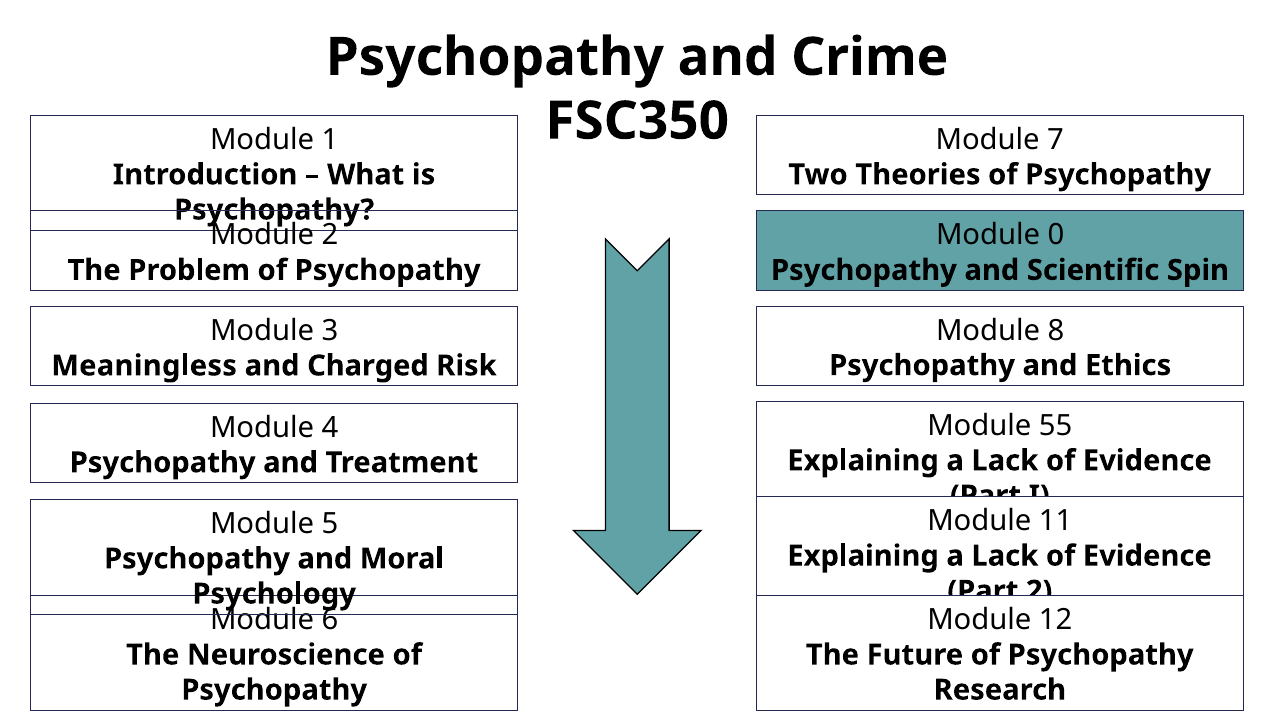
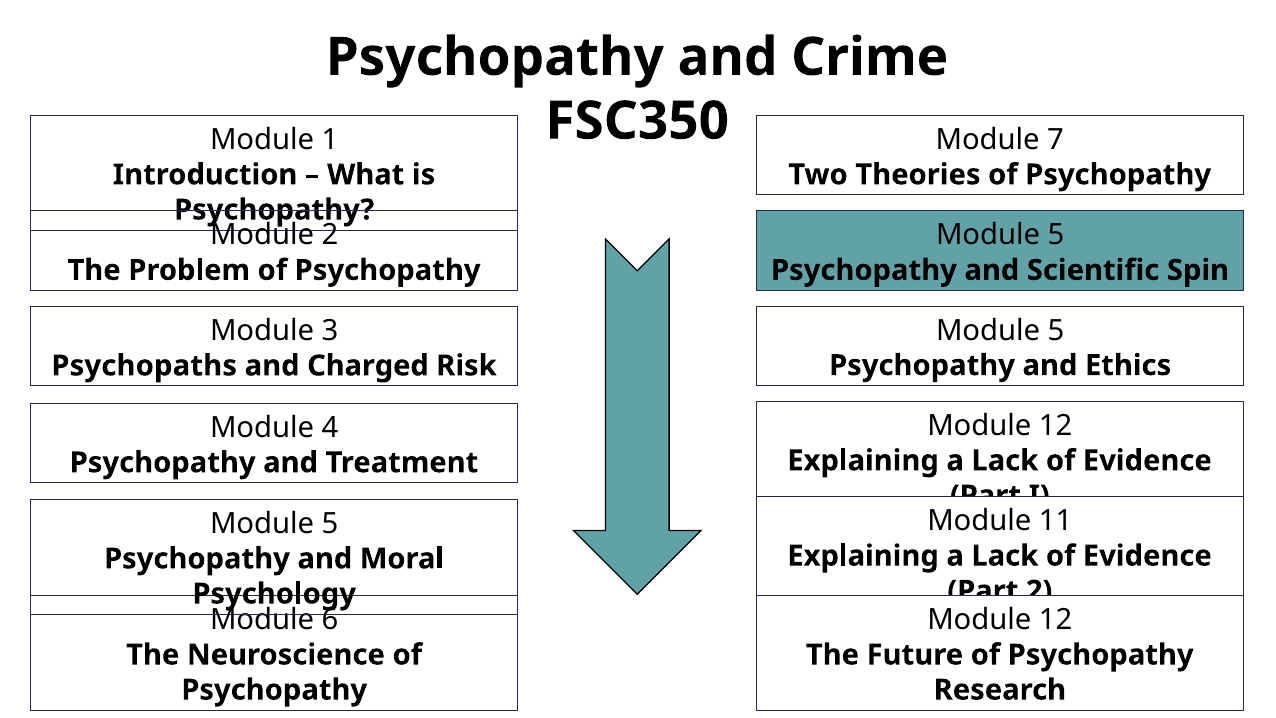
0 at (1056, 235): 0 -> 5
8 at (1056, 330): 8 -> 5
Meaningless: Meaningless -> Psychopaths
55 at (1056, 425): 55 -> 12
